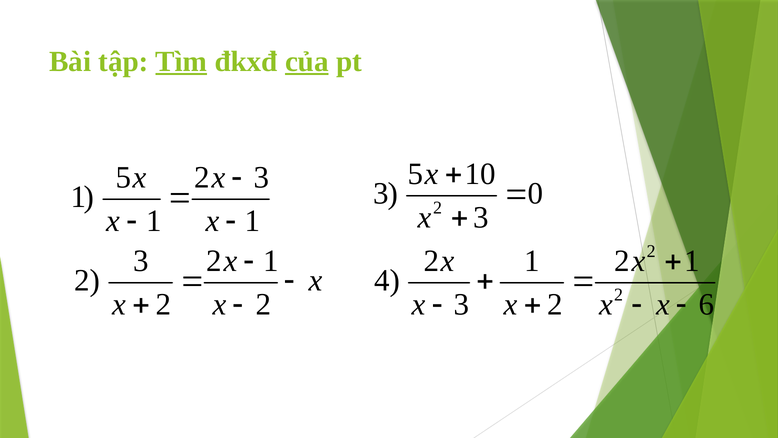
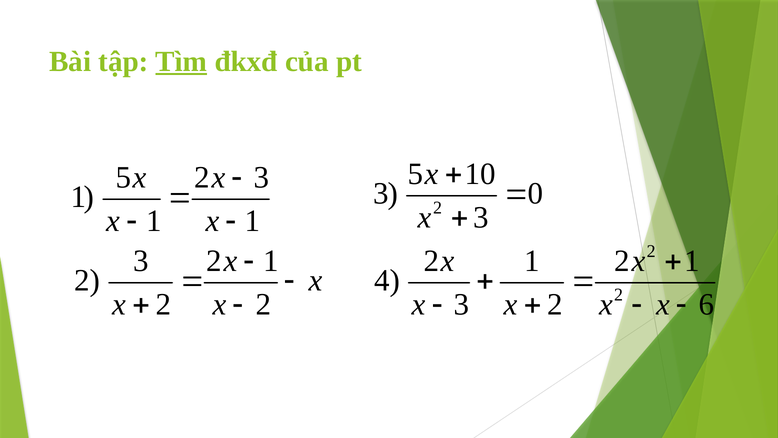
của underline: present -> none
